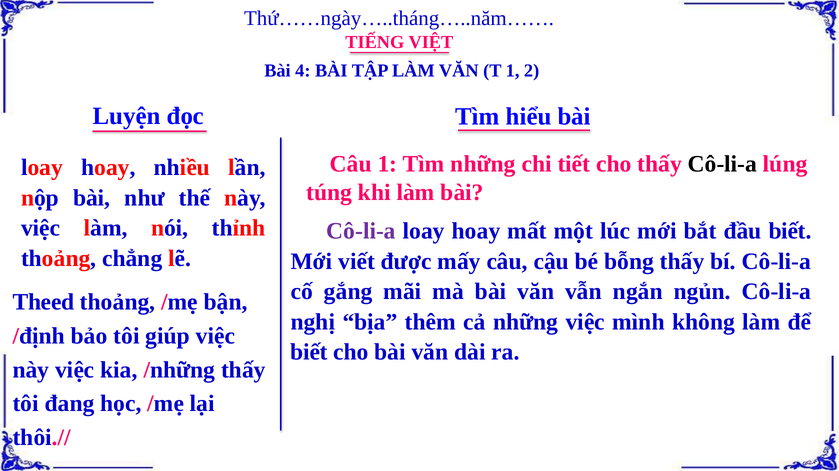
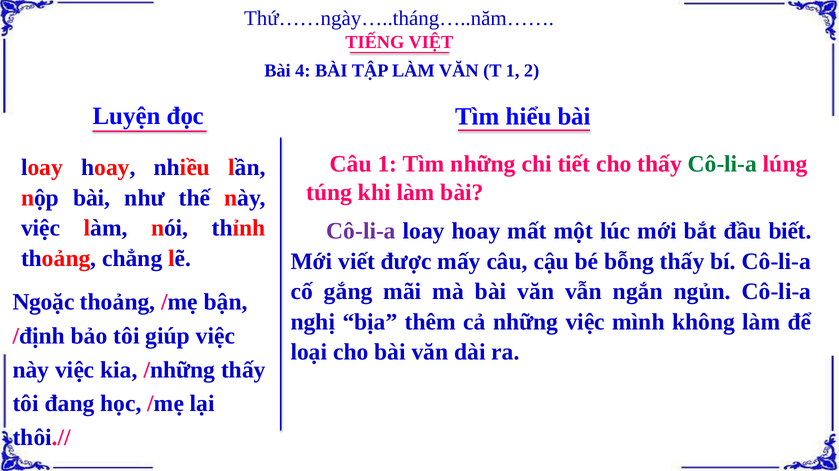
Cô-li-a at (722, 164) colour: black -> green
Theed: Theed -> Ngoặc
biết at (309, 352): biết -> loại
